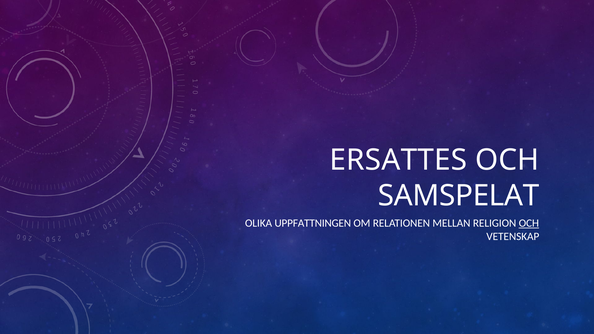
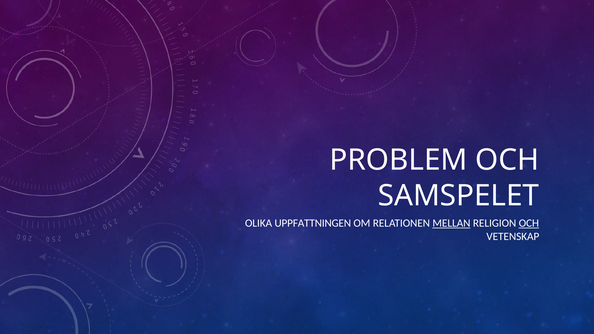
ERSATTES: ERSATTES -> PROBLEM
SAMSPELAT: SAMSPELAT -> SAMSPELET
MELLAN underline: none -> present
